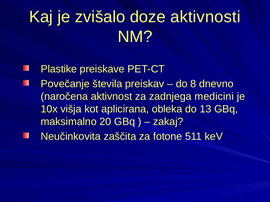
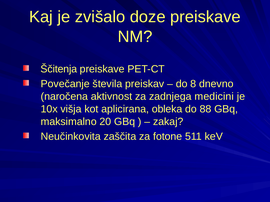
doze aktivnosti: aktivnosti -> preiskave
Plastike: Plastike -> Ščitenja
13: 13 -> 88
